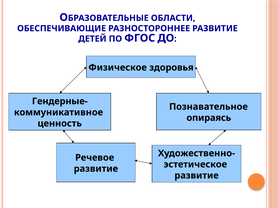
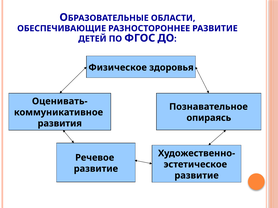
Гендерные-: Гендерные- -> Оценивать-
ценность: ценность -> развития
